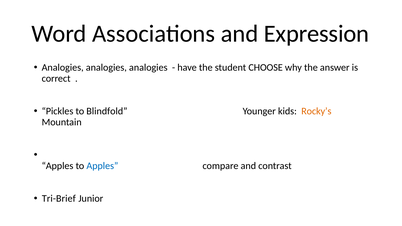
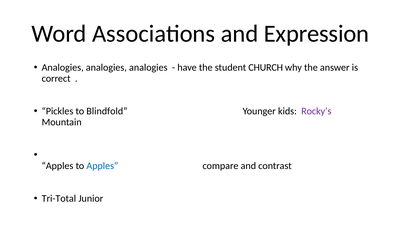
CHOOSE: CHOOSE -> CHURCH
Rocky’s colour: orange -> purple
Tri-Brief: Tri-Brief -> Tri-Total
